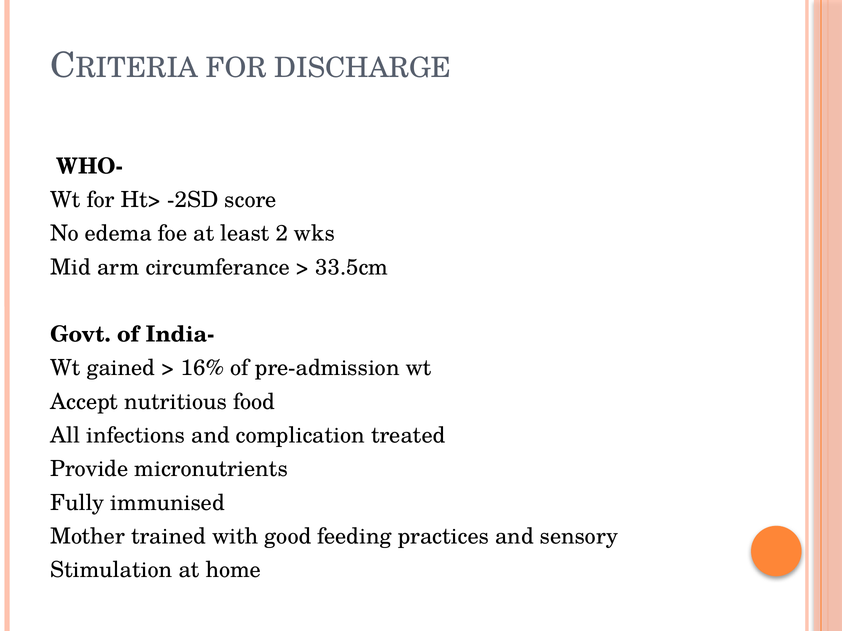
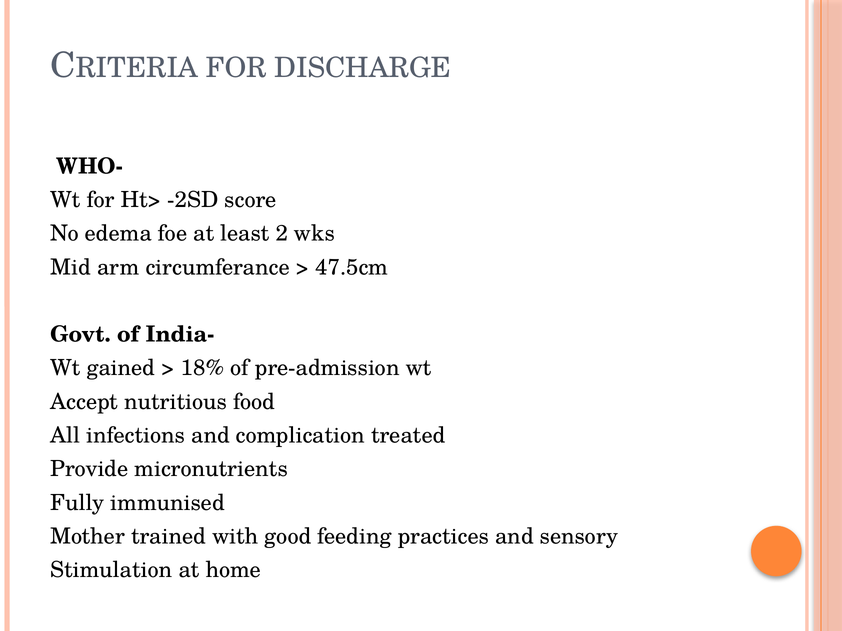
33.5cm: 33.5cm -> 47.5cm
16%: 16% -> 18%
